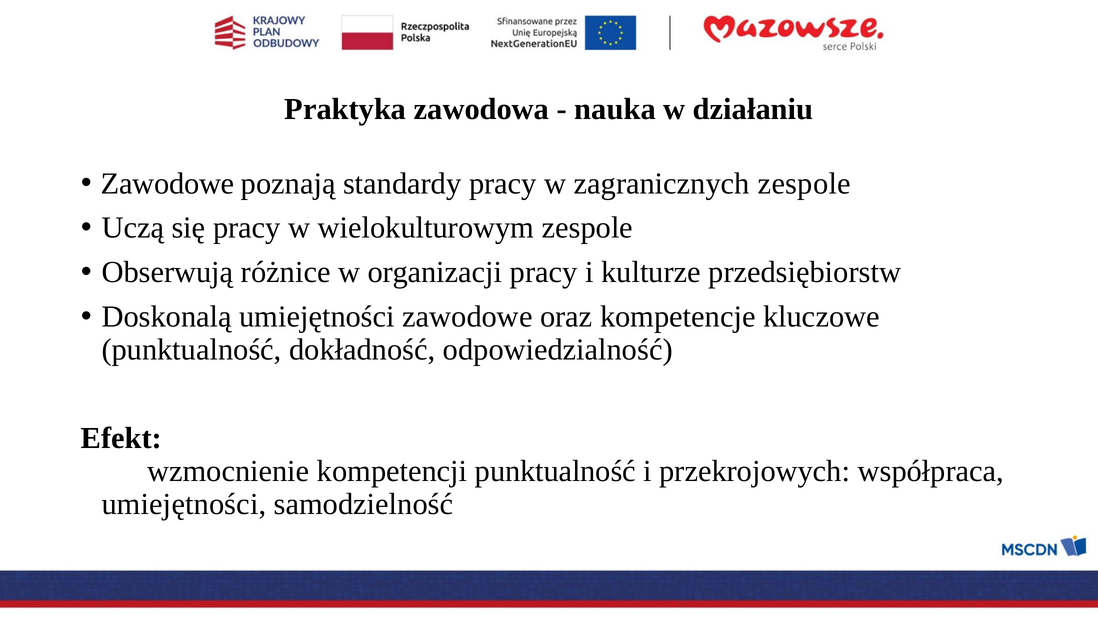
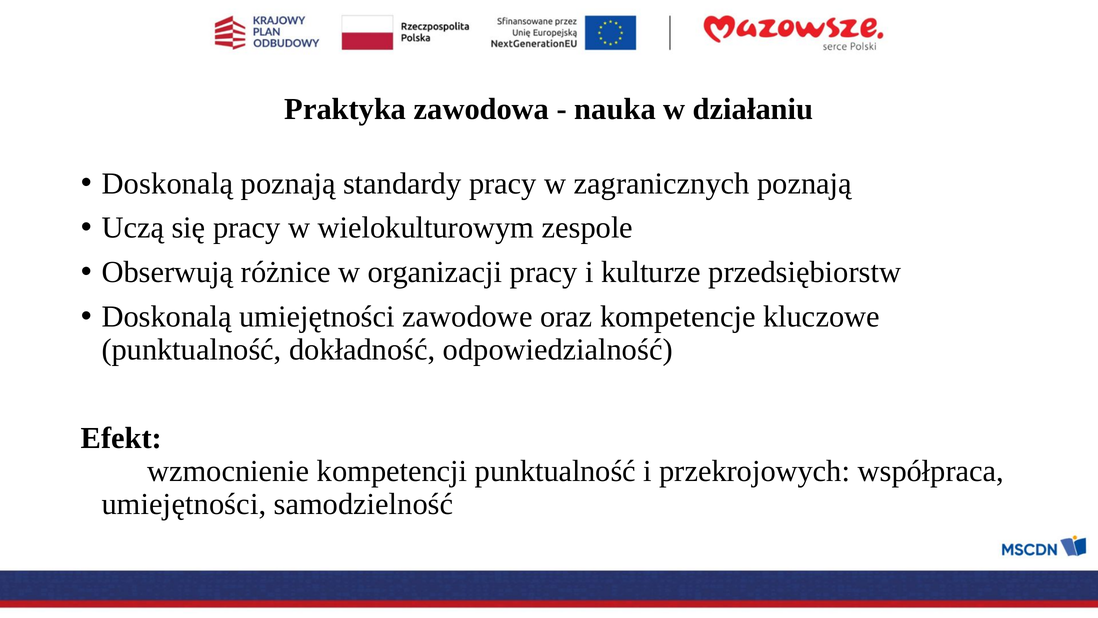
Zawodowe at (168, 183): Zawodowe -> Doskonalą
zagranicznych zespole: zespole -> poznają
